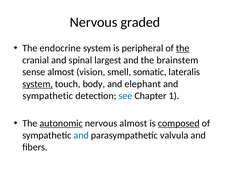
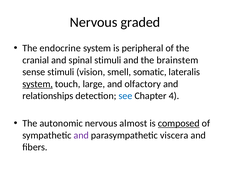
the at (183, 48) underline: present -> none
spinal largest: largest -> stimuli
sense almost: almost -> stimuli
body: body -> large
elephant: elephant -> olfactory
sympathetic at (48, 96): sympathetic -> relationships
1: 1 -> 4
autonomic underline: present -> none
and at (81, 135) colour: blue -> purple
valvula: valvula -> viscera
